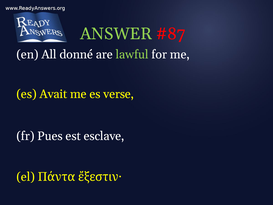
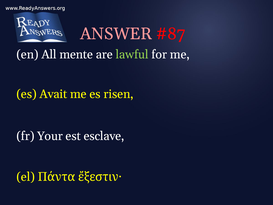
ANSWER colour: light green -> pink
donné: donné -> mente
verse: verse -> risen
Pues: Pues -> Your
